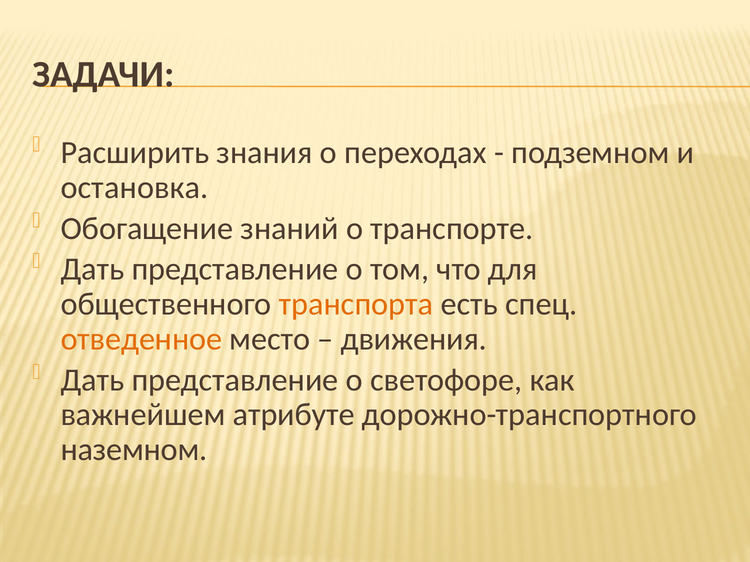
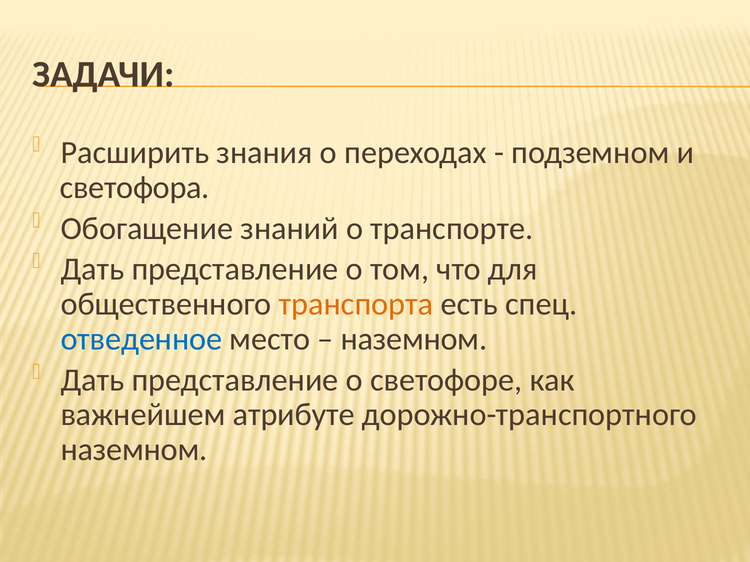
остановка: остановка -> светофора
отведенное colour: orange -> blue
движения at (414, 339): движения -> наземном
